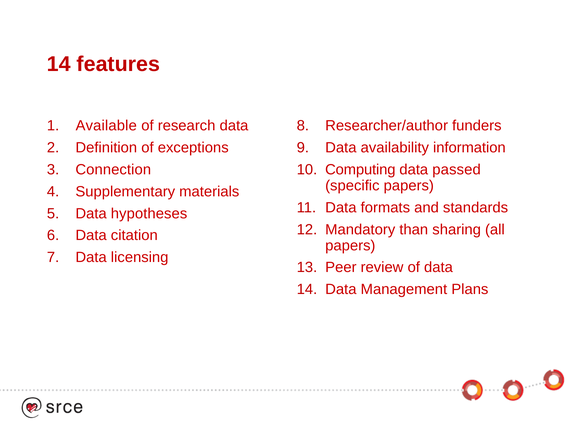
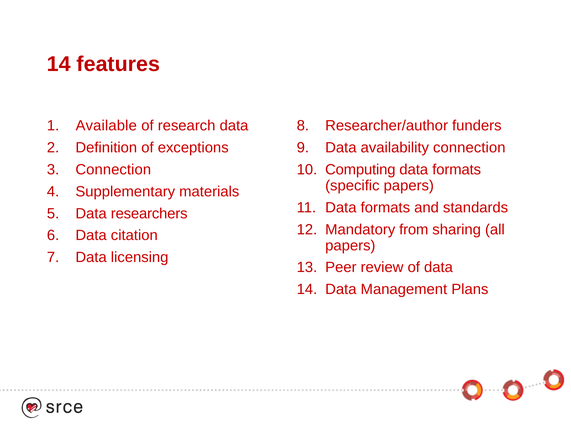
availability information: information -> connection
passed at (457, 170): passed -> formats
hypotheses: hypotheses -> researchers
than: than -> from
